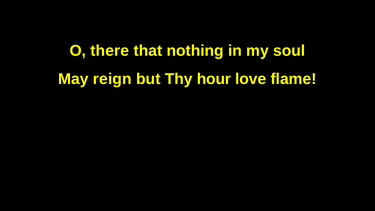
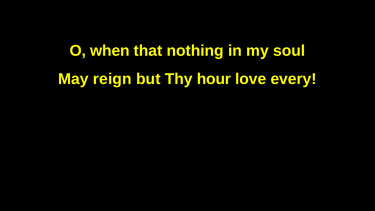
there: there -> when
flame: flame -> every
